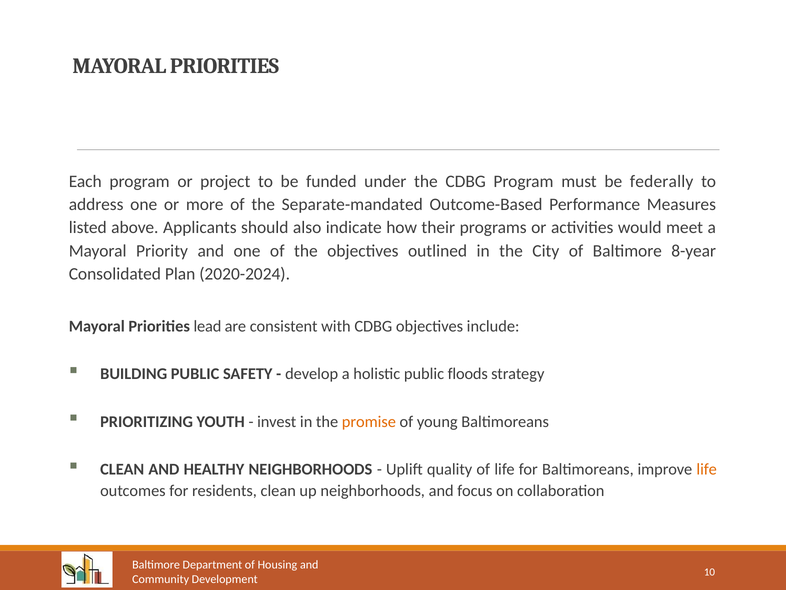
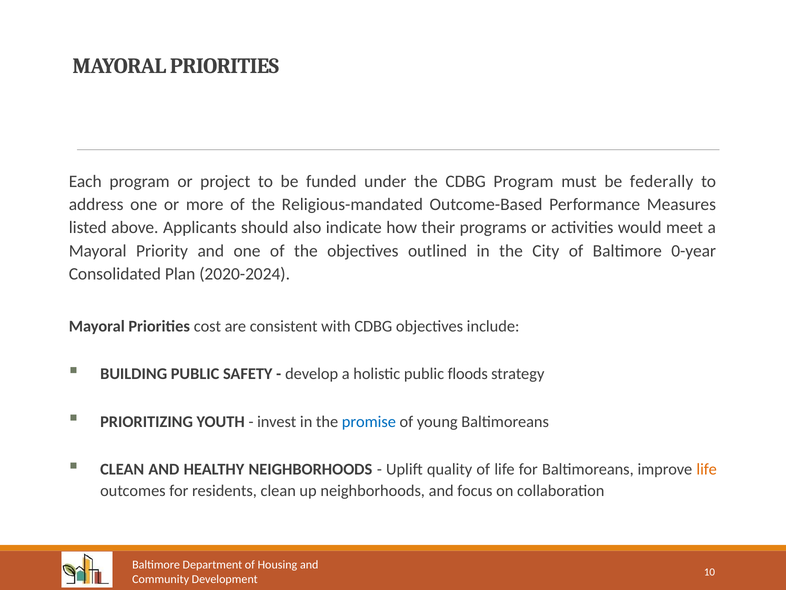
Separate-mandated: Separate-mandated -> Religious-mandated
8-year: 8-year -> 0-year
lead: lead -> cost
promise colour: orange -> blue
